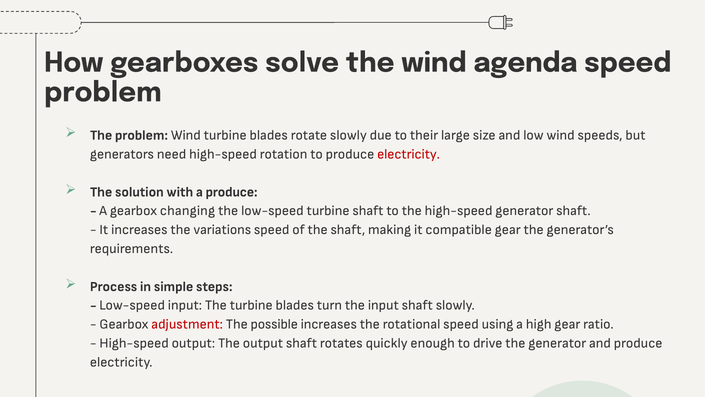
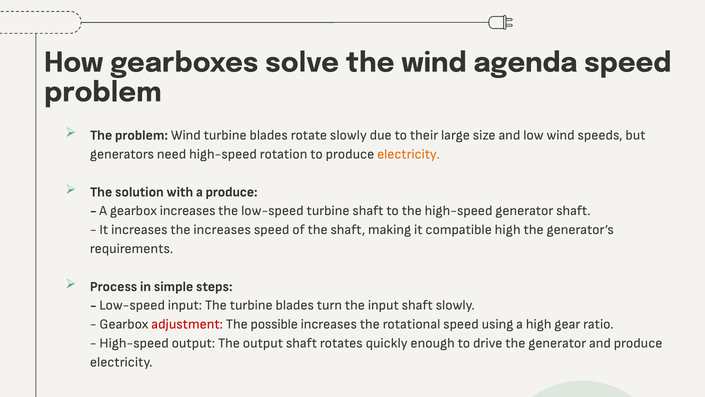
electricity at (409, 154) colour: red -> orange
gearbox changing: changing -> increases
the variations: variations -> increases
compatible gear: gear -> high
